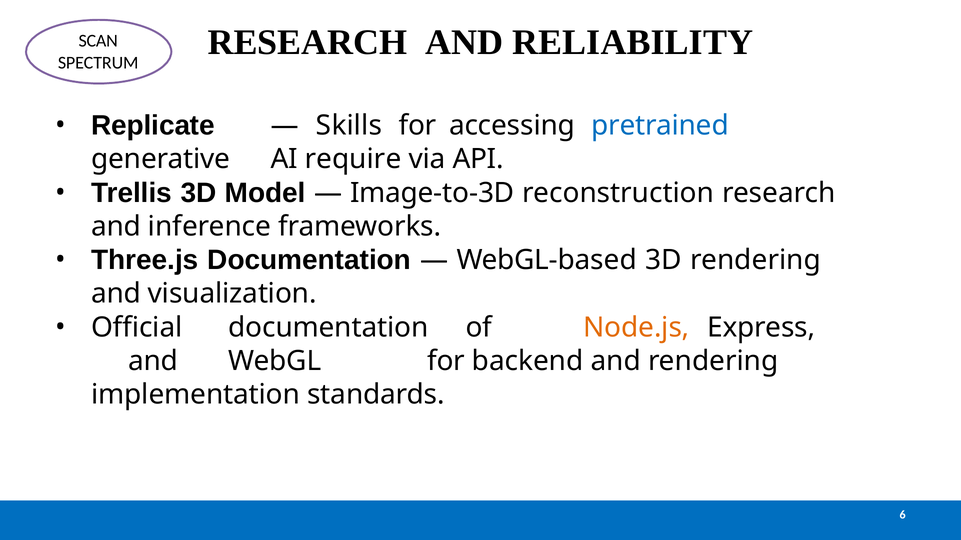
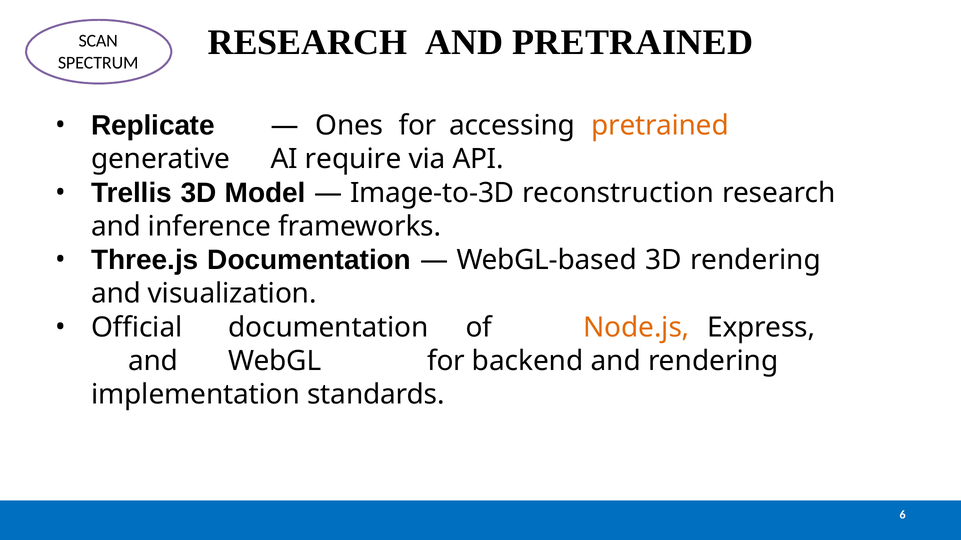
AND RELIABILITY: RELIABILITY -> PRETRAINED
Skills: Skills -> Ones
pretrained at (660, 126) colour: blue -> orange
